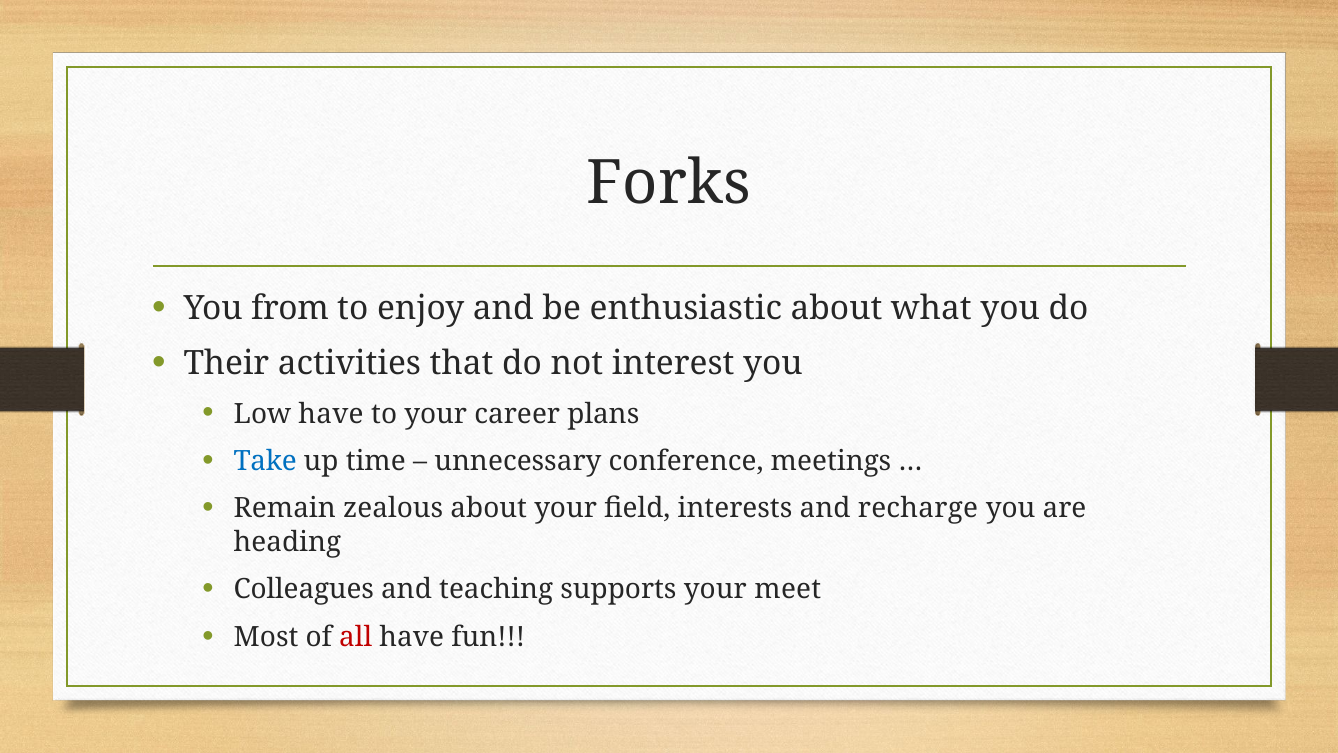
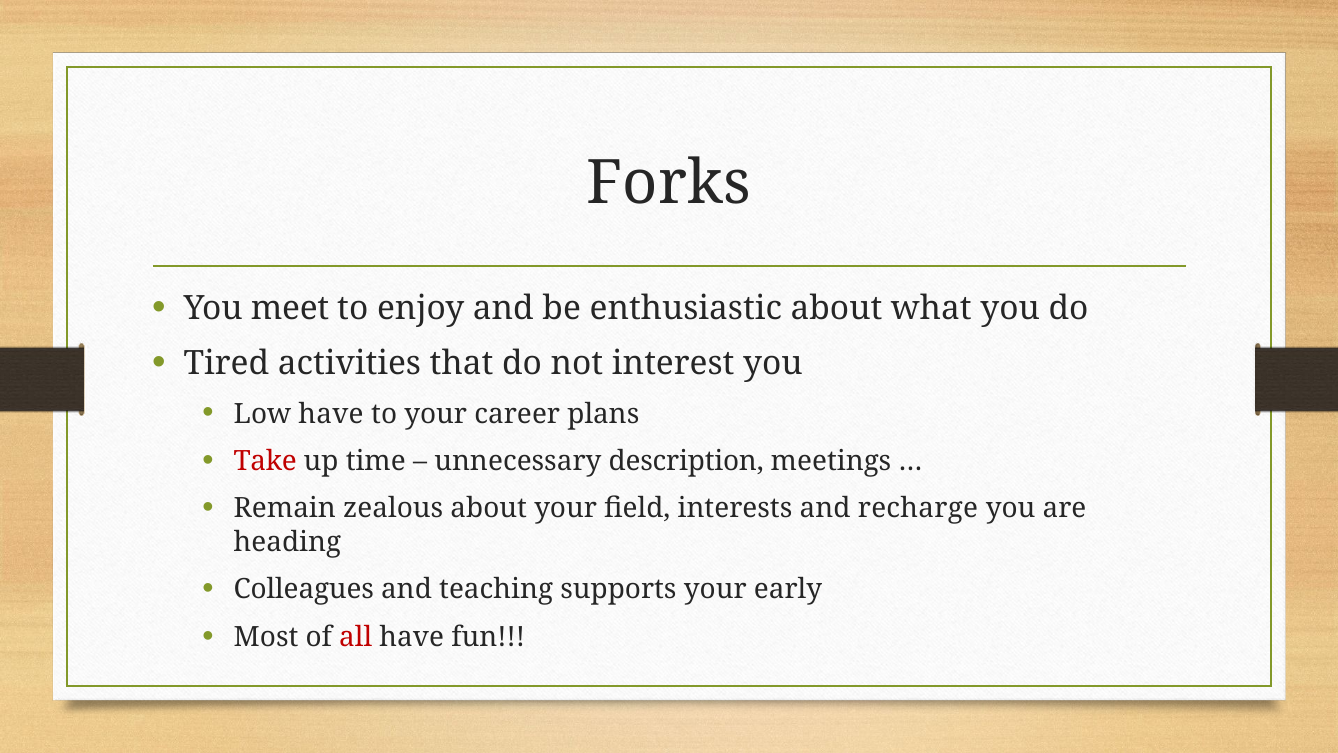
from: from -> meet
Their: Their -> Tired
Take colour: blue -> red
conference: conference -> description
meet: meet -> early
